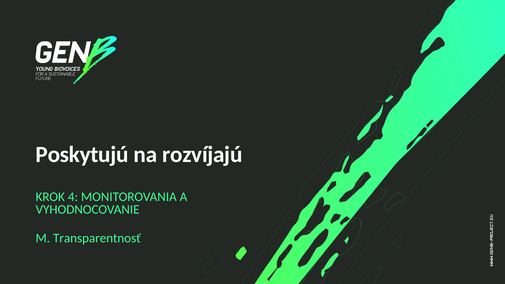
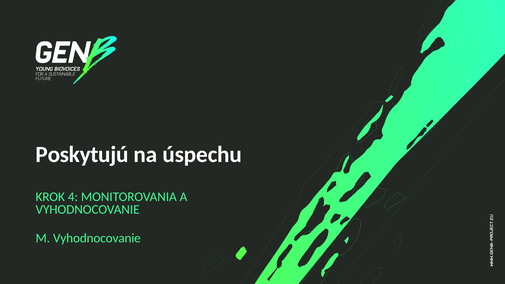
rozvíjajú: rozvíjajú -> úspechu
M Transparentnosť: Transparentnosť -> Vyhodnocovanie
